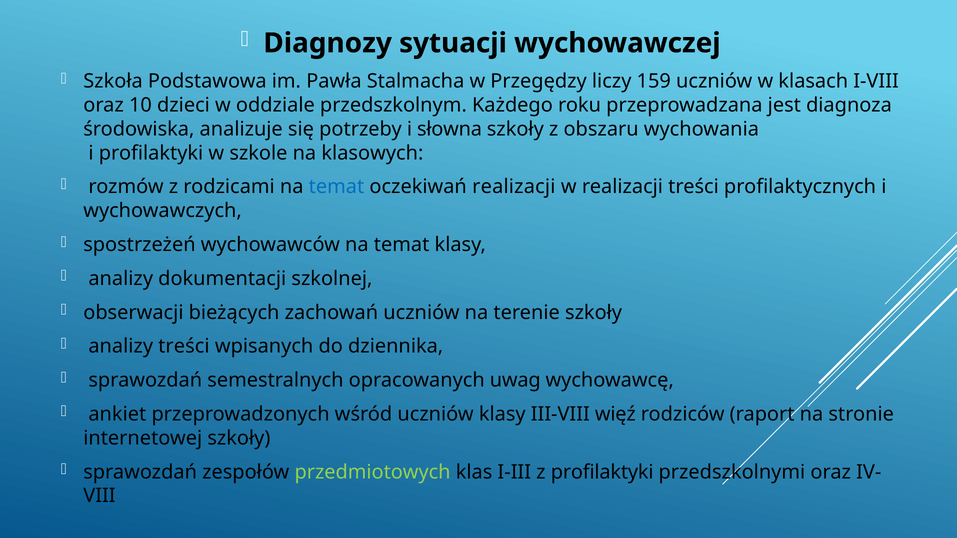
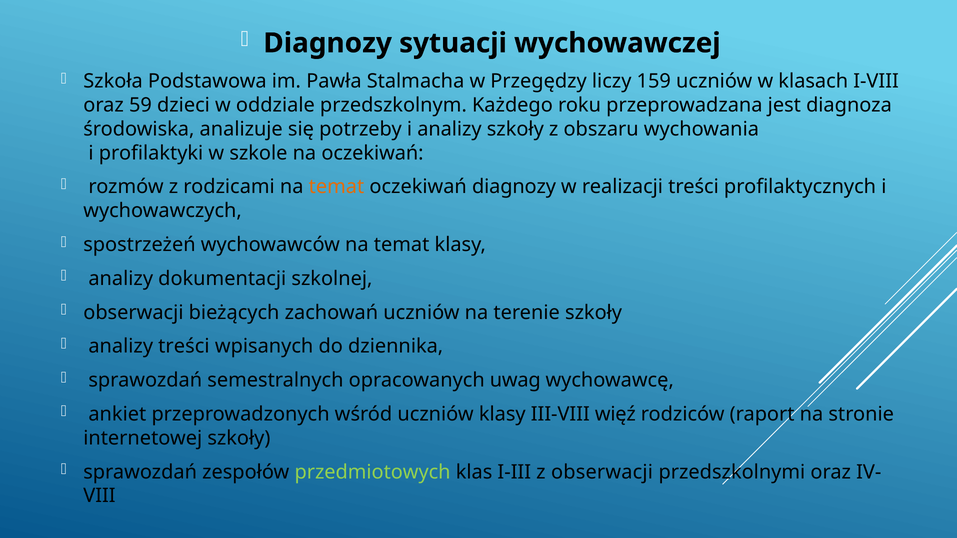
10: 10 -> 59
i słowna: słowna -> analizy
na klasowych: klasowych -> oczekiwań
temat at (336, 187) colour: blue -> orange
oczekiwań realizacji: realizacji -> diagnozy
z profilaktyki: profilaktyki -> obserwacji
